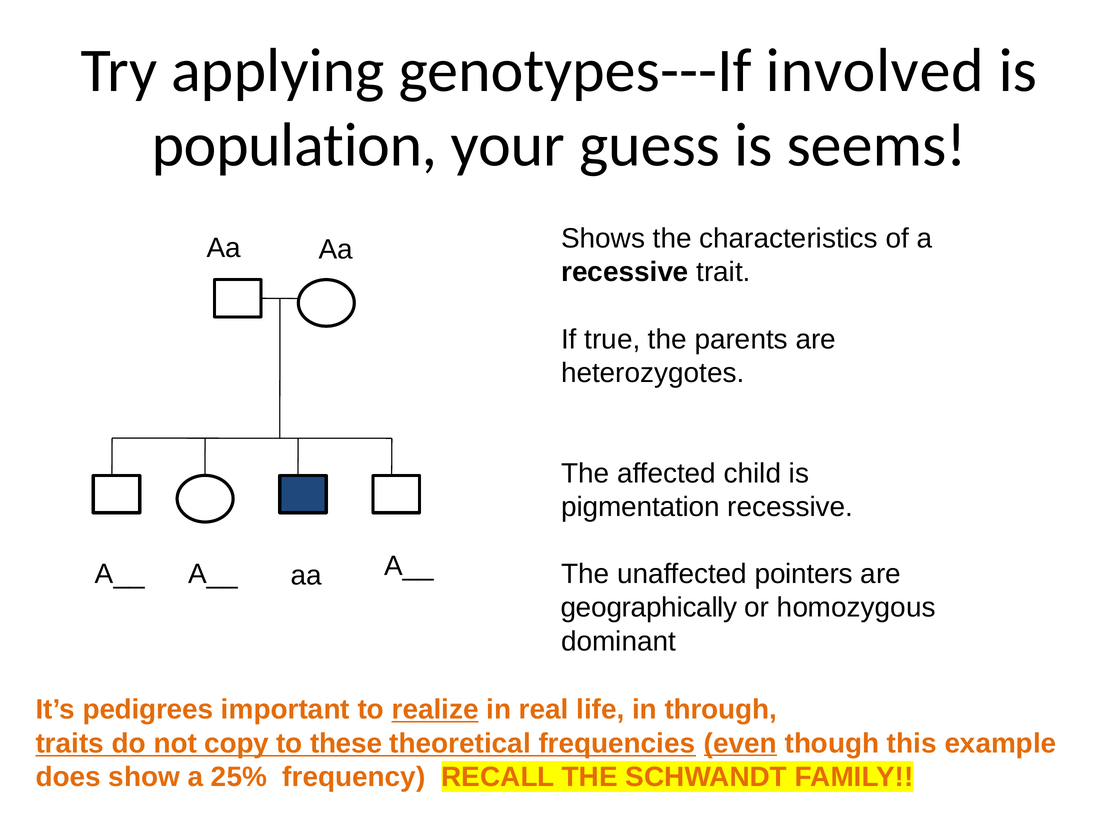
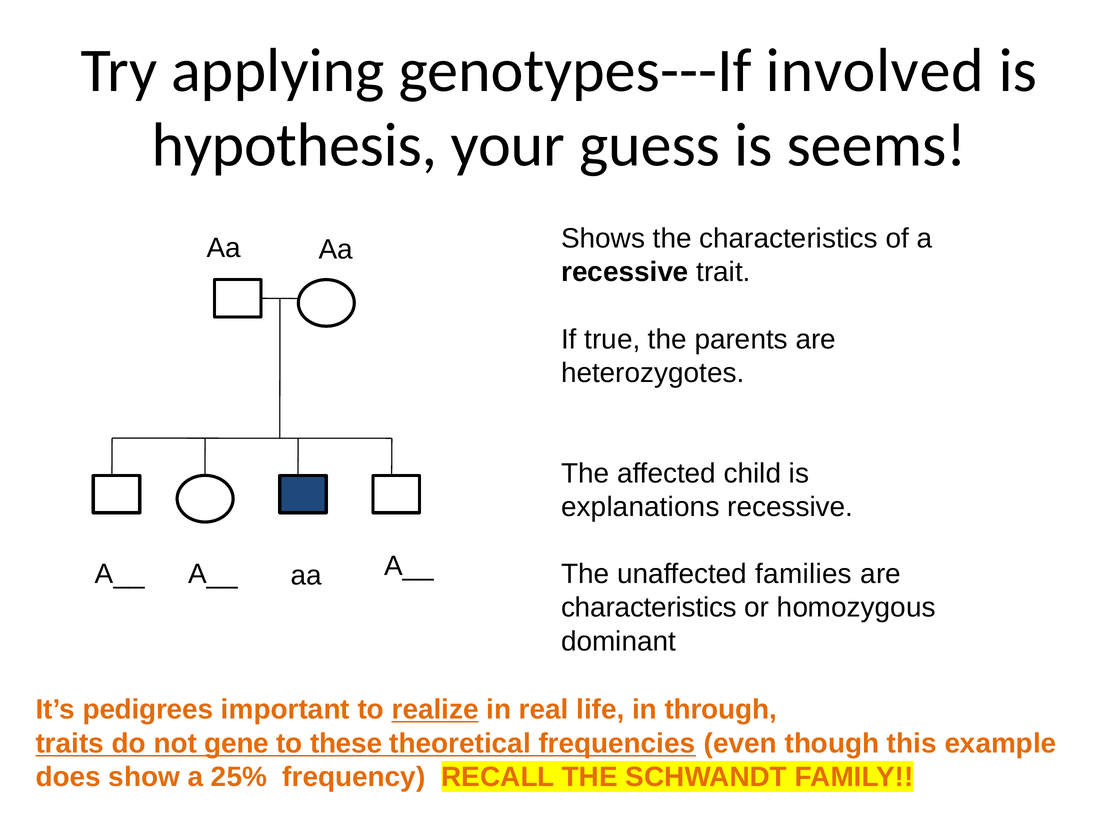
population: population -> hypothesis
pigmentation: pigmentation -> explanations
pointers: pointers -> families
geographically at (649, 608): geographically -> characteristics
copy: copy -> gene
even underline: present -> none
